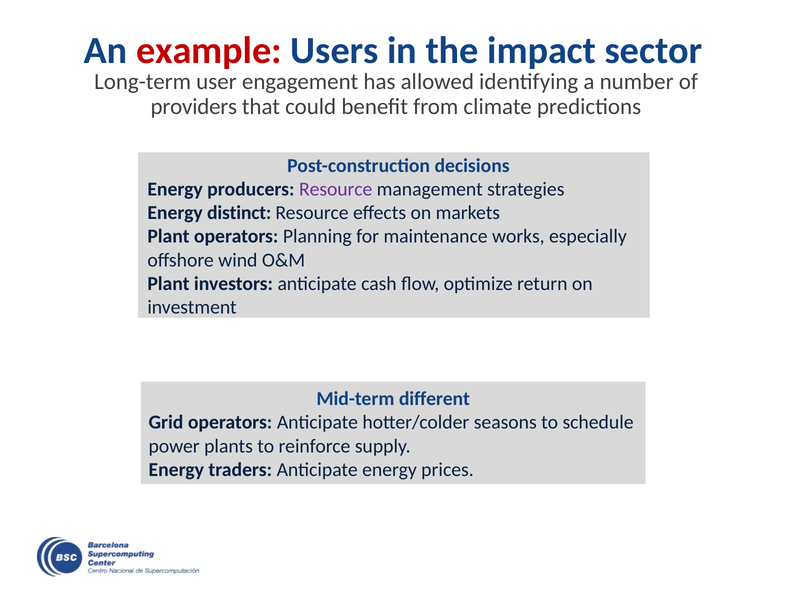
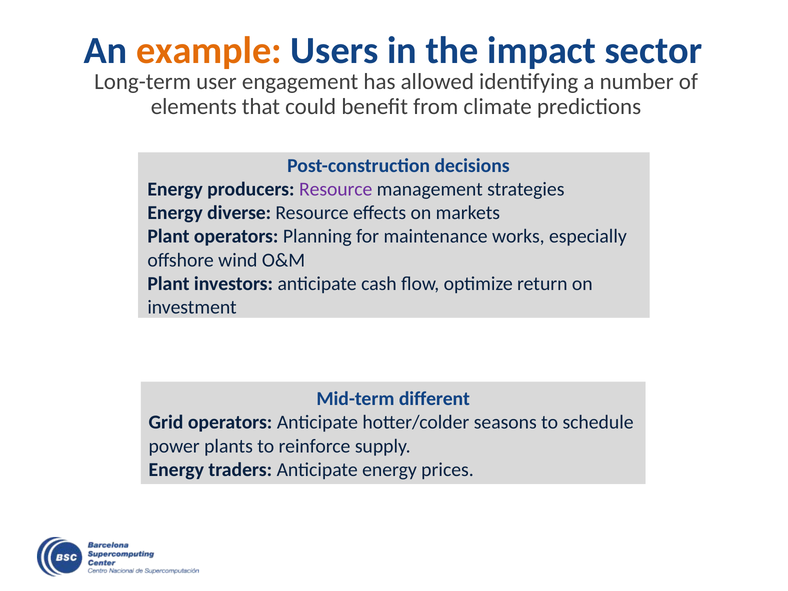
example colour: red -> orange
providers: providers -> elements
distinct: distinct -> diverse
